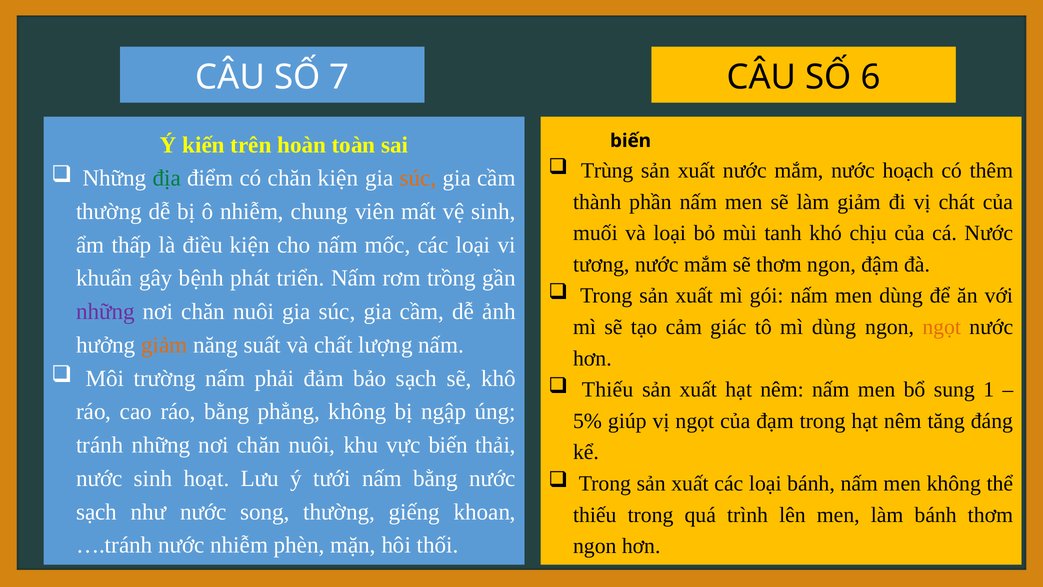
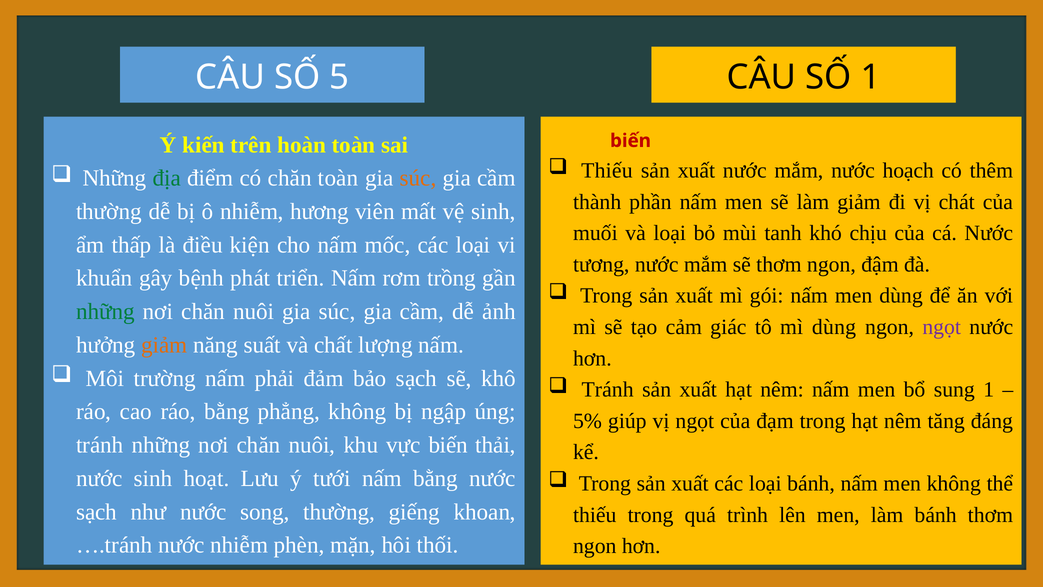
7: 7 -> 5
SỐ 6: 6 -> 1
biến at (631, 141) colour: black -> red
Trùng at (607, 170): Trùng -> Thiếu
chăn kiện: kiện -> toàn
chung: chung -> hương
những at (105, 312) colour: purple -> green
ngọt at (942, 327) colour: orange -> purple
Thiếu at (608, 390): Thiếu -> Tránh
